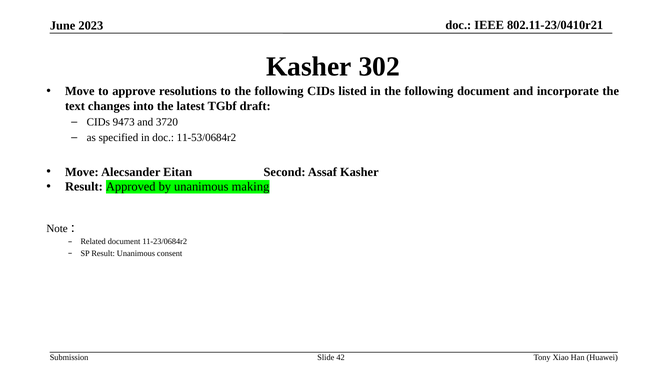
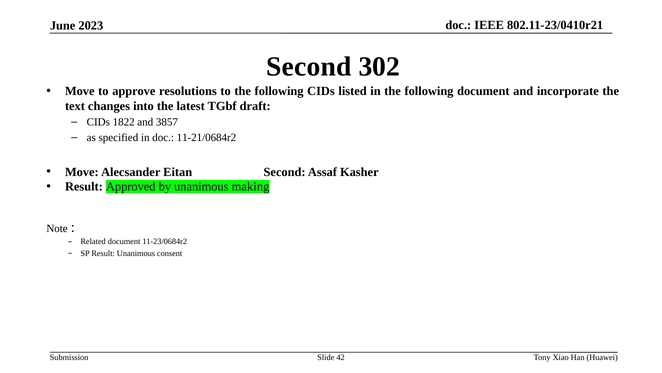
Kasher at (309, 66): Kasher -> Second
9473: 9473 -> 1822
3720: 3720 -> 3857
11-53/0684r2: 11-53/0684r2 -> 11-21/0684r2
